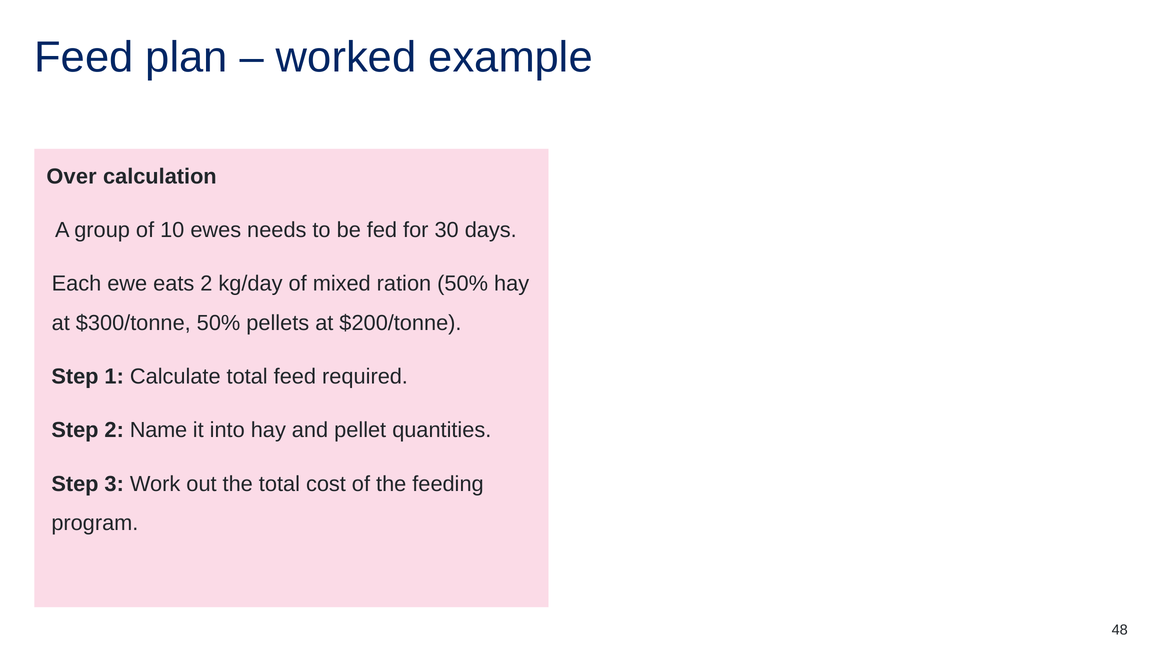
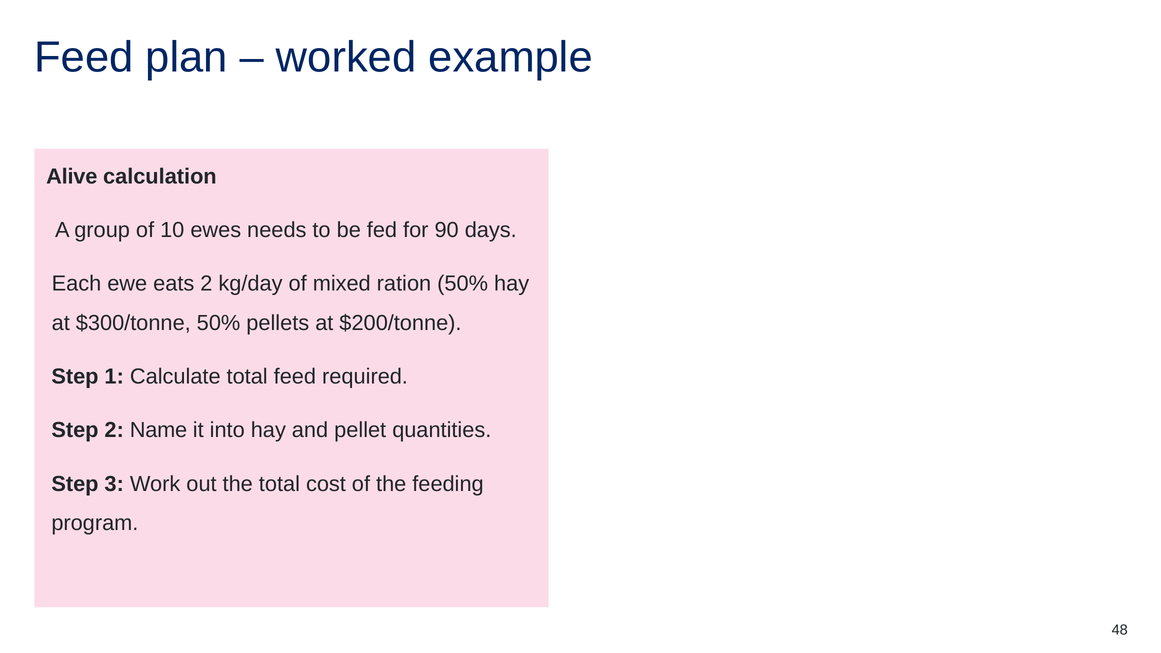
Over: Over -> Alive
30: 30 -> 90
